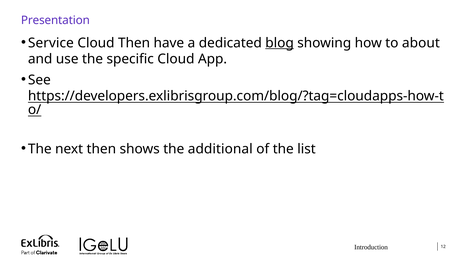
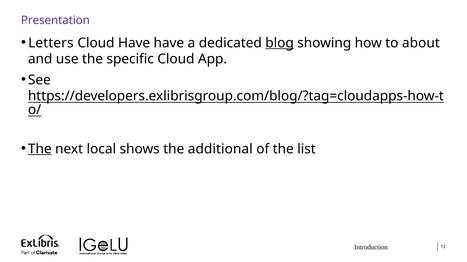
Service: Service -> Letters
Cloud Then: Then -> Have
The at (40, 149) underline: none -> present
next then: then -> local
